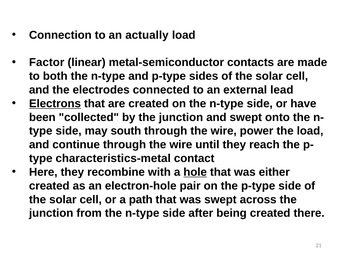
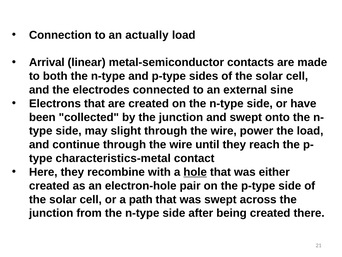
Factor: Factor -> Arrival
lead: lead -> sine
Electrons underline: present -> none
south: south -> slight
